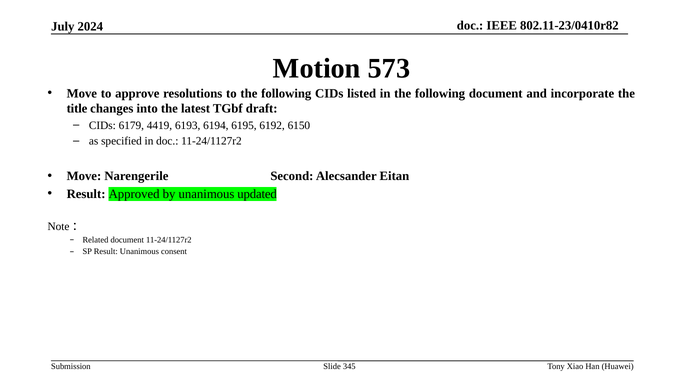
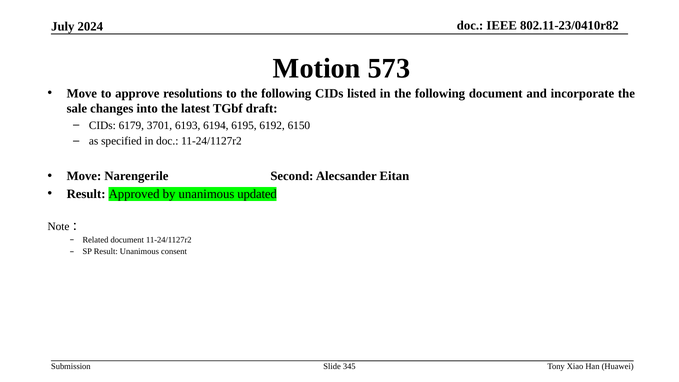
title: title -> sale
4419: 4419 -> 3701
